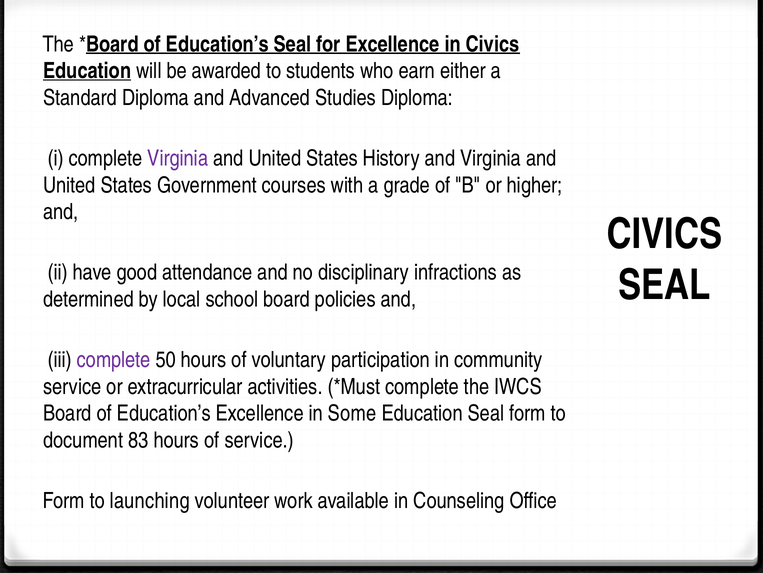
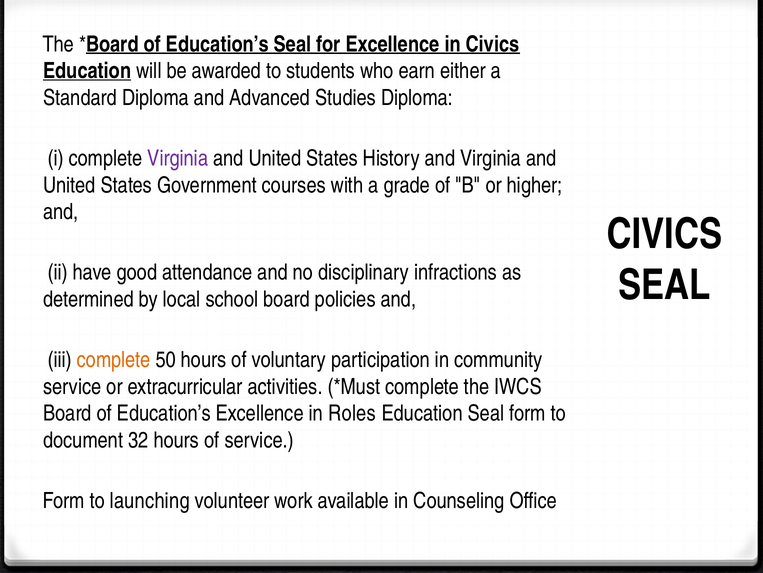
complete at (114, 360) colour: purple -> orange
Some: Some -> Roles
83: 83 -> 32
